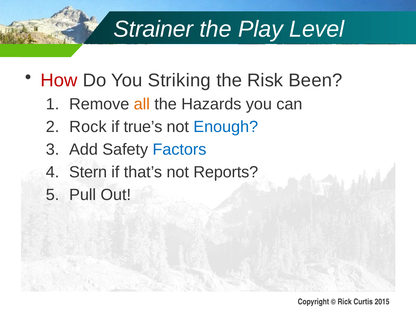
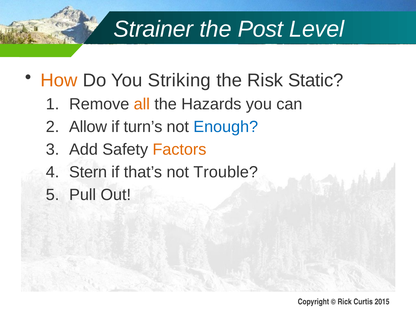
Play: Play -> Post
How colour: red -> orange
Been: Been -> Static
Rock: Rock -> Allow
true’s: true’s -> turn’s
Factors colour: blue -> orange
Reports: Reports -> Trouble
